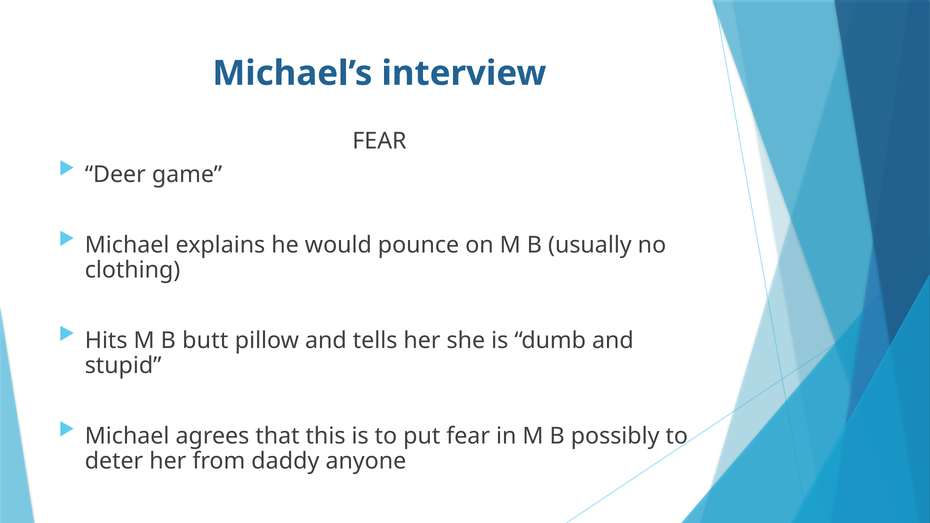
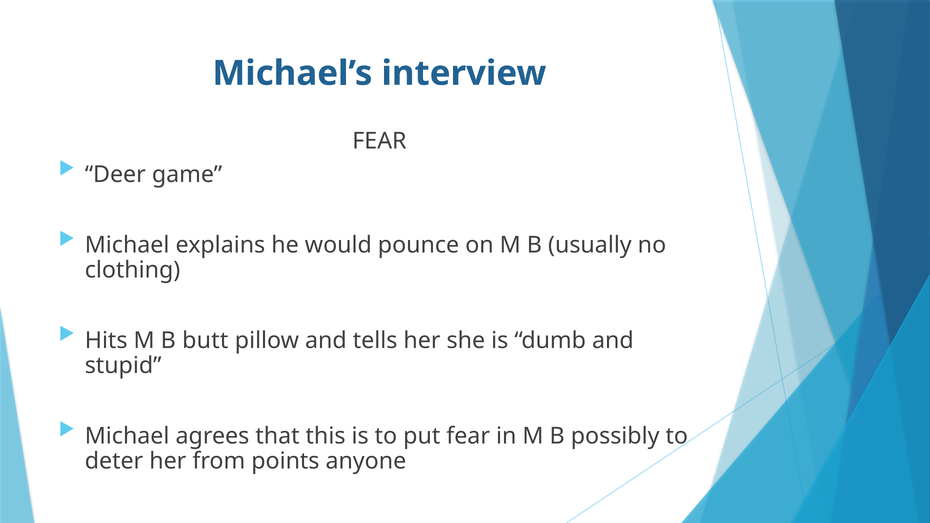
daddy: daddy -> points
